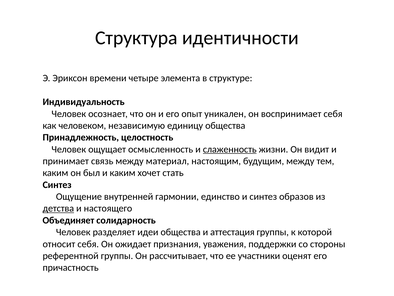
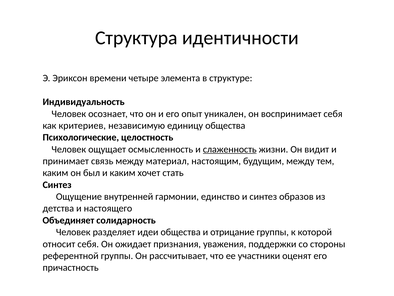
человеком: человеком -> критериев
Принадлежность: Принадлежность -> Психологические
детства underline: present -> none
аттестация: аттестация -> отрицание
